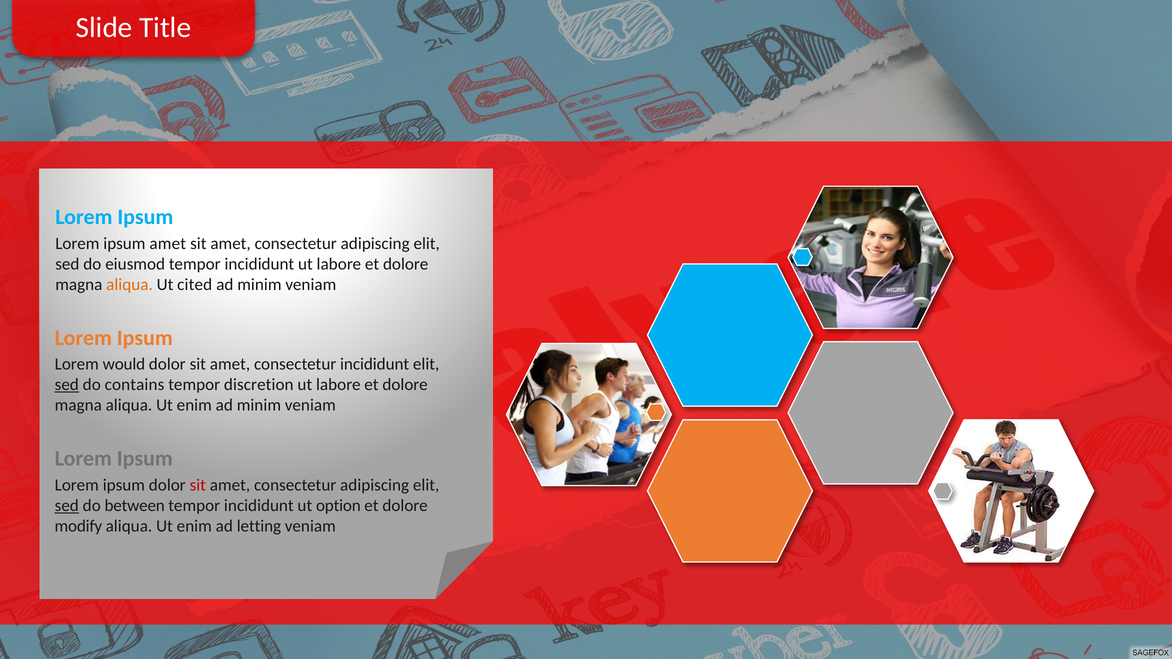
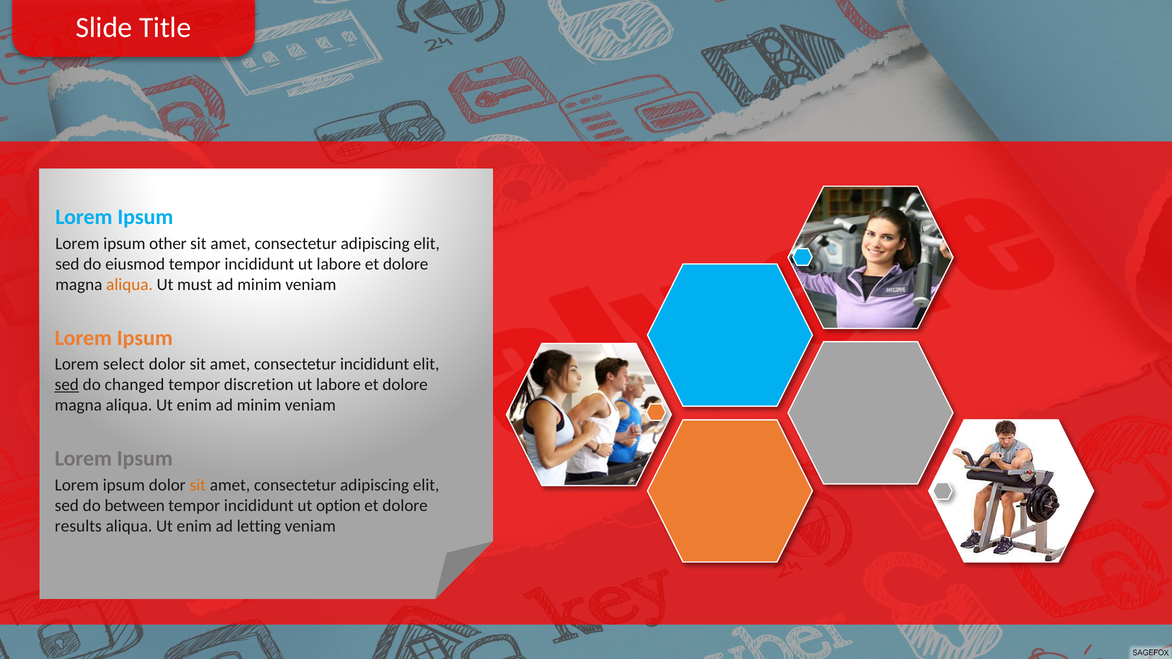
ipsum amet: amet -> other
cited: cited -> must
would: would -> select
contains: contains -> changed
sit at (198, 485) colour: red -> orange
sed at (67, 506) underline: present -> none
modify: modify -> results
